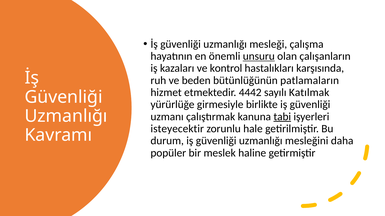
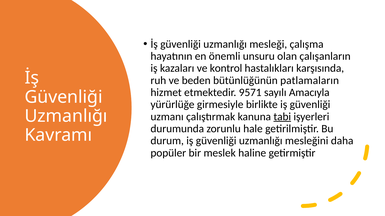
unsuru underline: present -> none
4442: 4442 -> 9571
Katılmak: Katılmak -> Amacıyla
isteyecektir: isteyecektir -> durumunda
